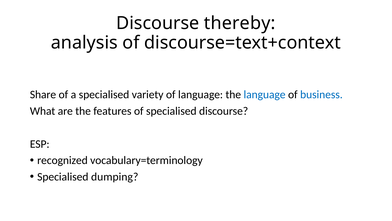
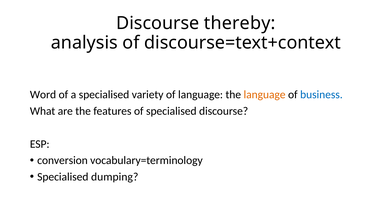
Share: Share -> Word
language at (265, 94) colour: blue -> orange
recognized: recognized -> conversion
